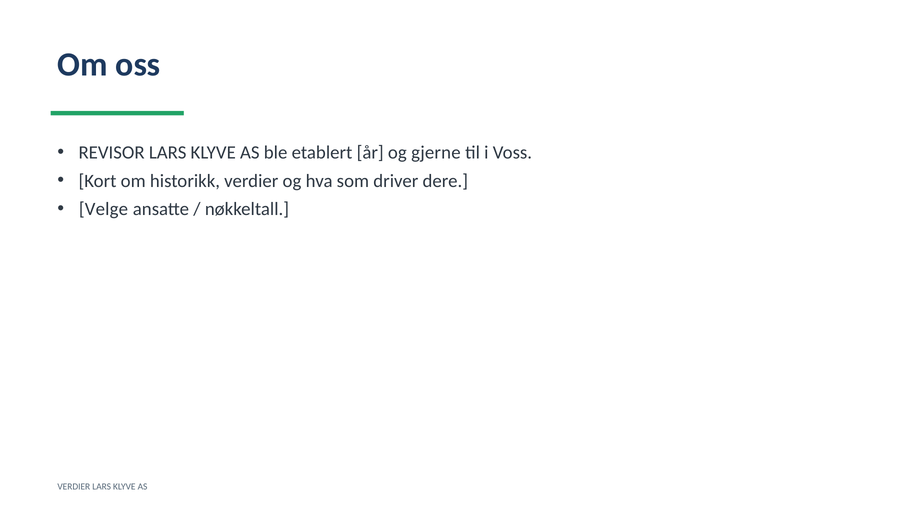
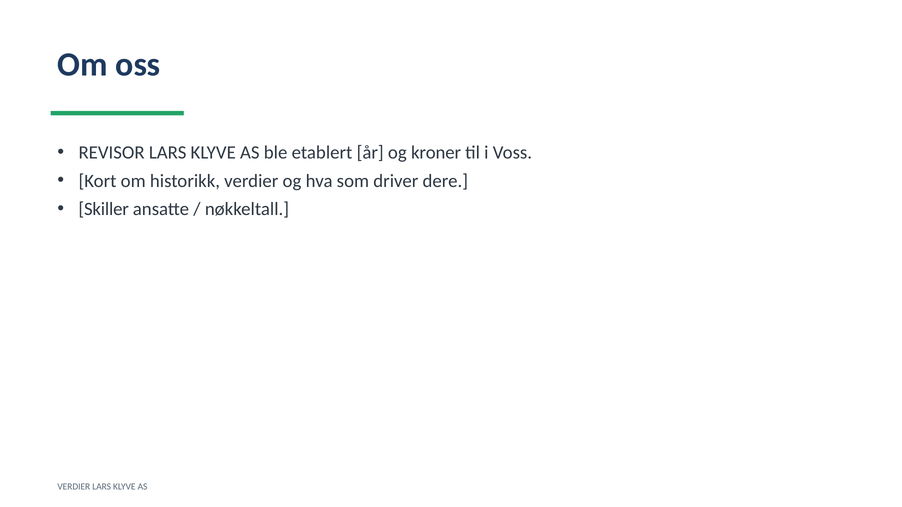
gjerne: gjerne -> kroner
Velge: Velge -> Skiller
